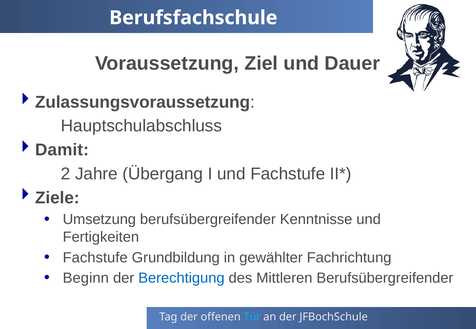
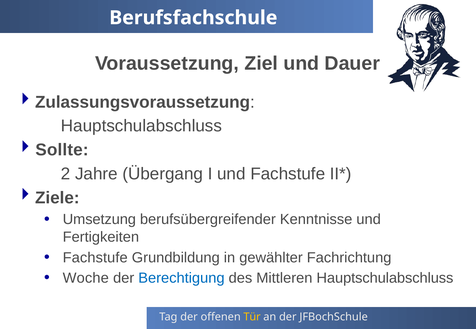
Damit: Damit -> Sollte
Beginn: Beginn -> Woche
Mittleren Berufsübergreifender: Berufsübergreifender -> Hauptschulabschluss
Tür colour: light blue -> yellow
